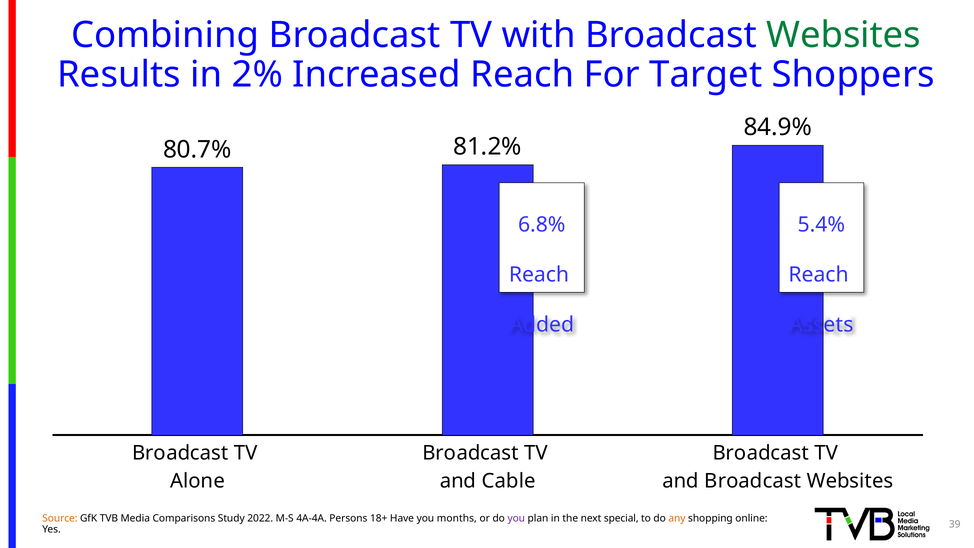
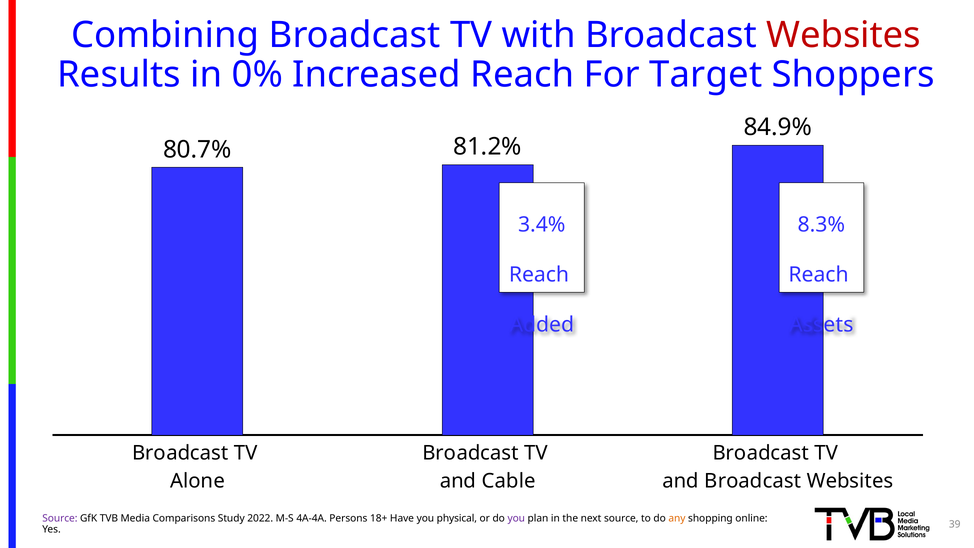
Websites at (844, 35) colour: green -> red
2%: 2% -> 0%
6.8%: 6.8% -> 3.4%
5.4%: 5.4% -> 8.3%
Source at (60, 518) colour: orange -> purple
months: months -> physical
next special: special -> source
